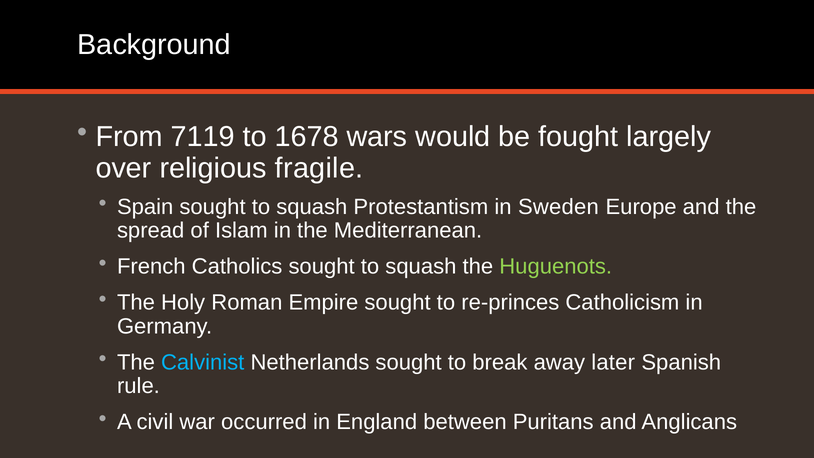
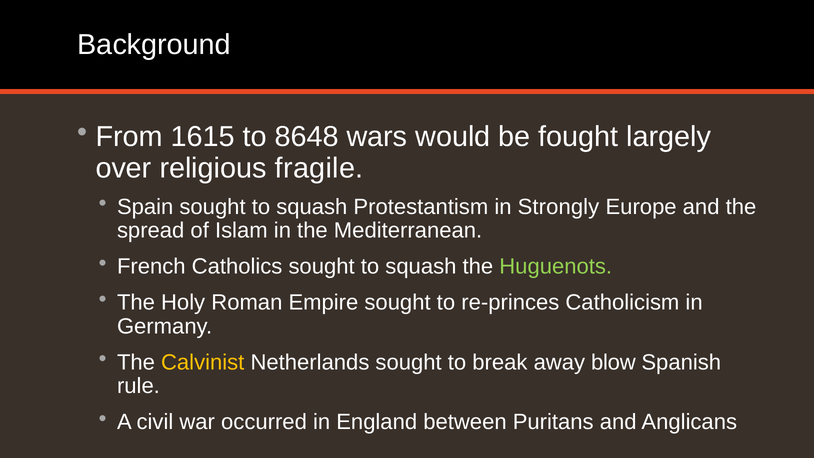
7119: 7119 -> 1615
1678: 1678 -> 8648
Sweden: Sweden -> Strongly
Calvinist colour: light blue -> yellow
later: later -> blow
